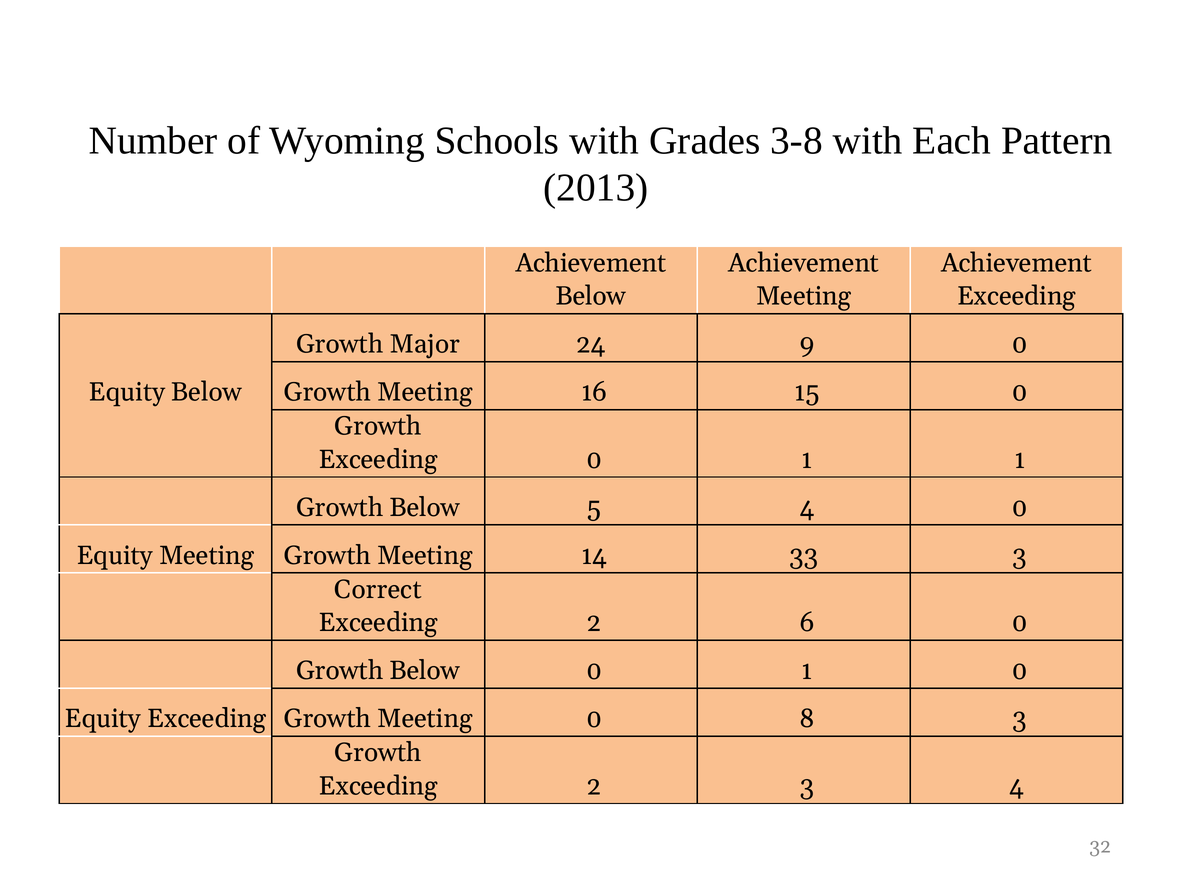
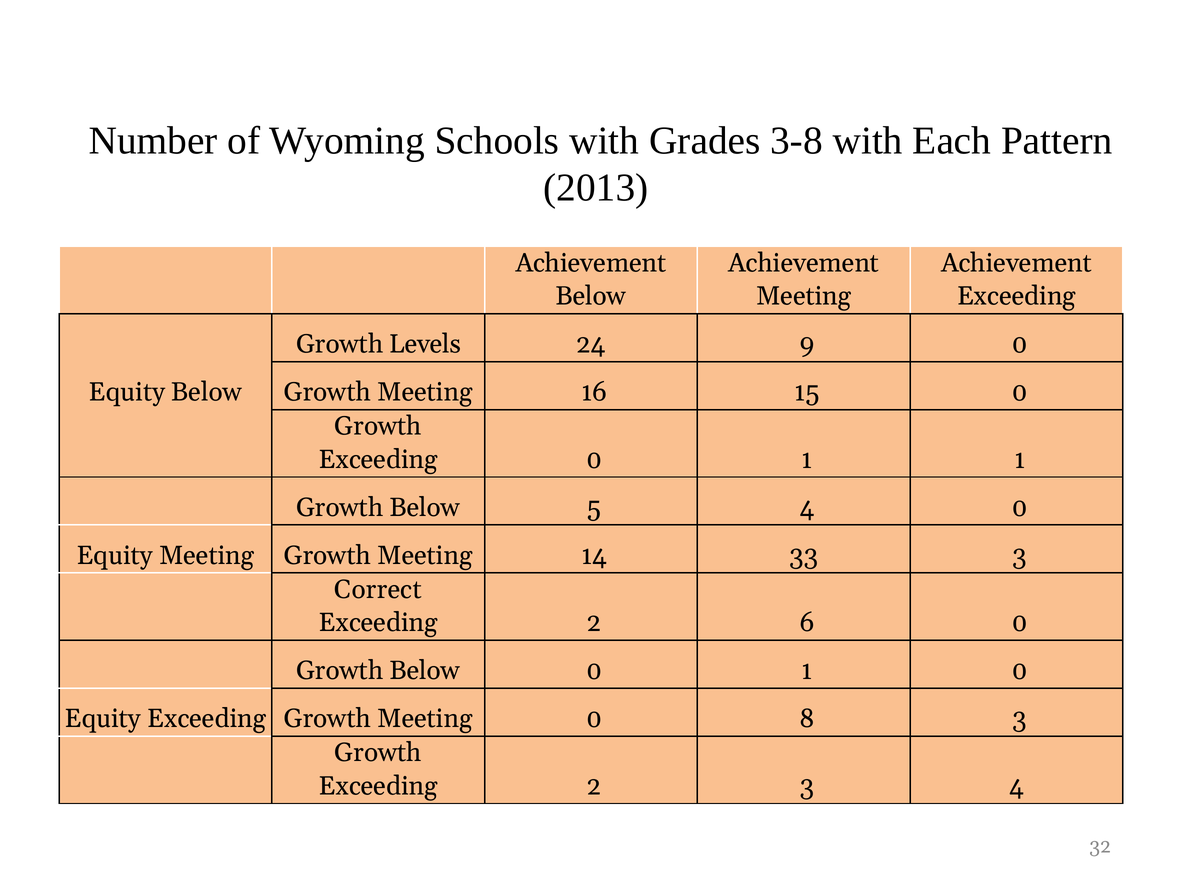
Major: Major -> Levels
